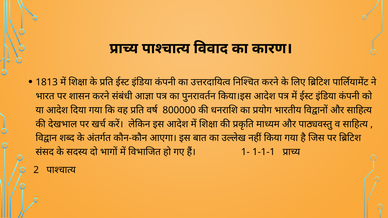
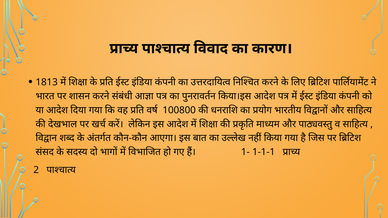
800000: 800000 -> 100800
